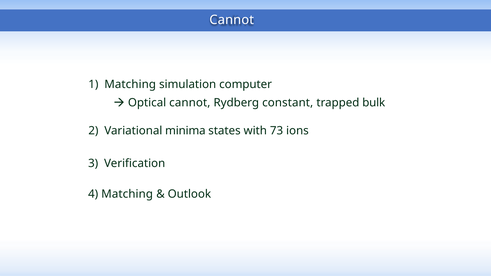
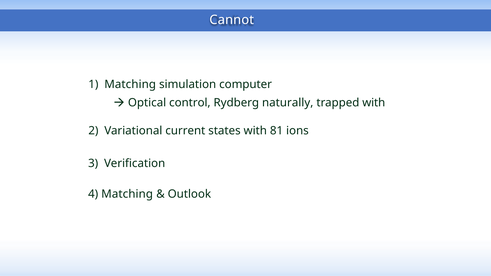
Optical cannot: cannot -> control
constant: constant -> naturally
trapped bulk: bulk -> with
minima: minima -> current
73: 73 -> 81
